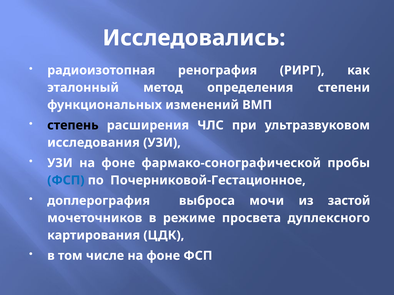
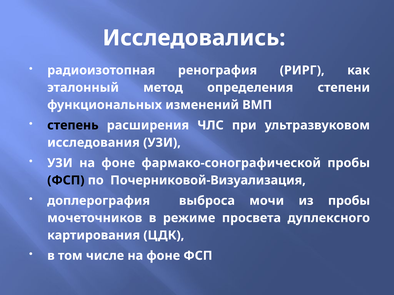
ФСП at (66, 181) colour: blue -> black
Почерниковой-Гестационное: Почерниковой-Гестационное -> Почерниковой-Визуализация
из застой: застой -> пробы
